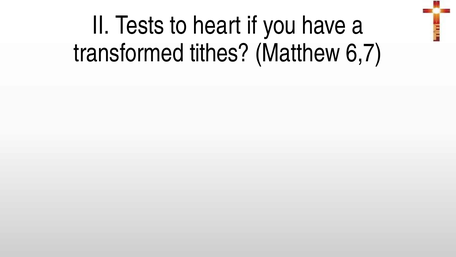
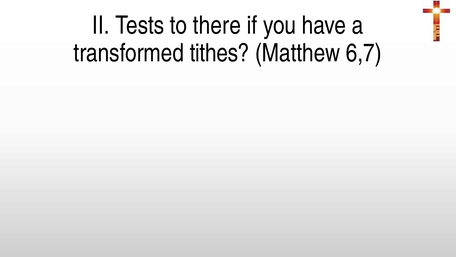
heart: heart -> there
